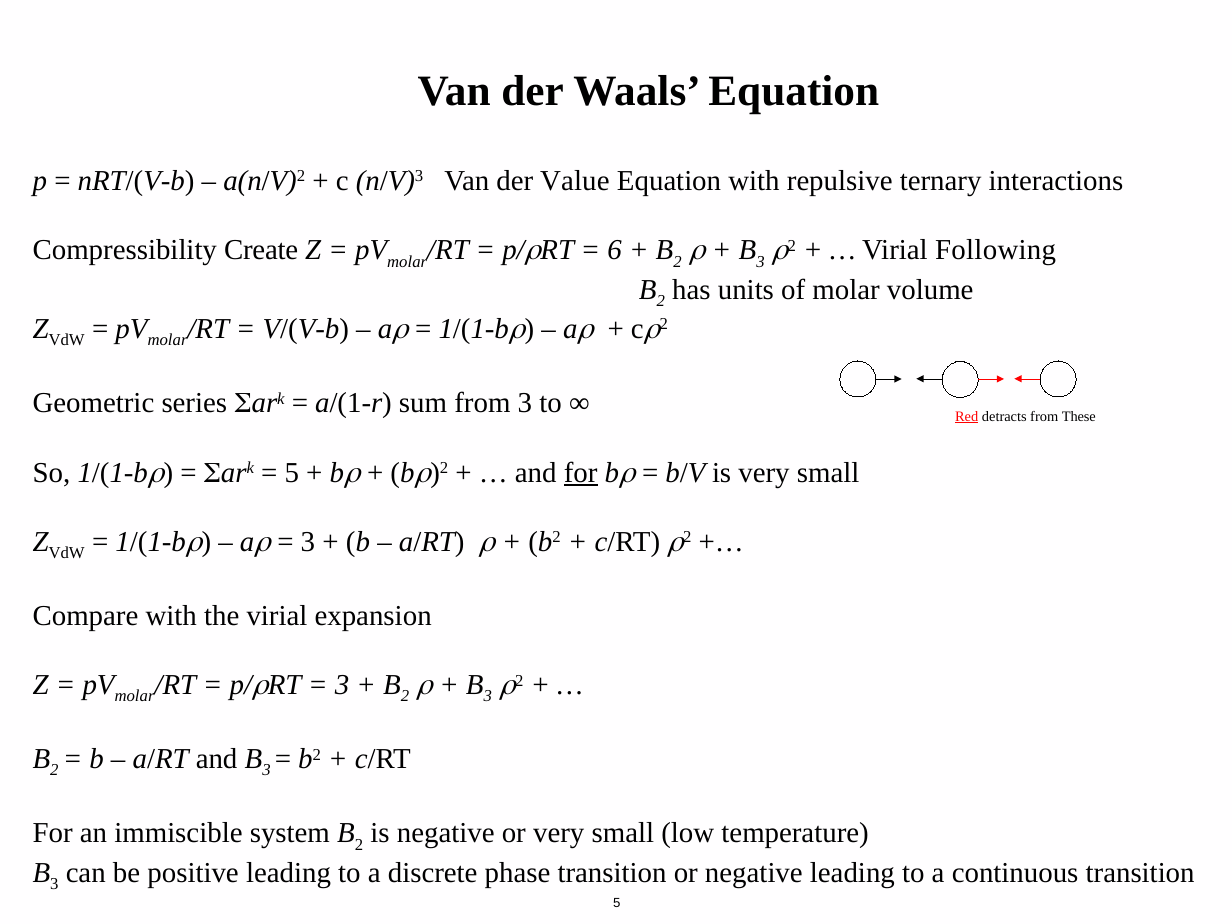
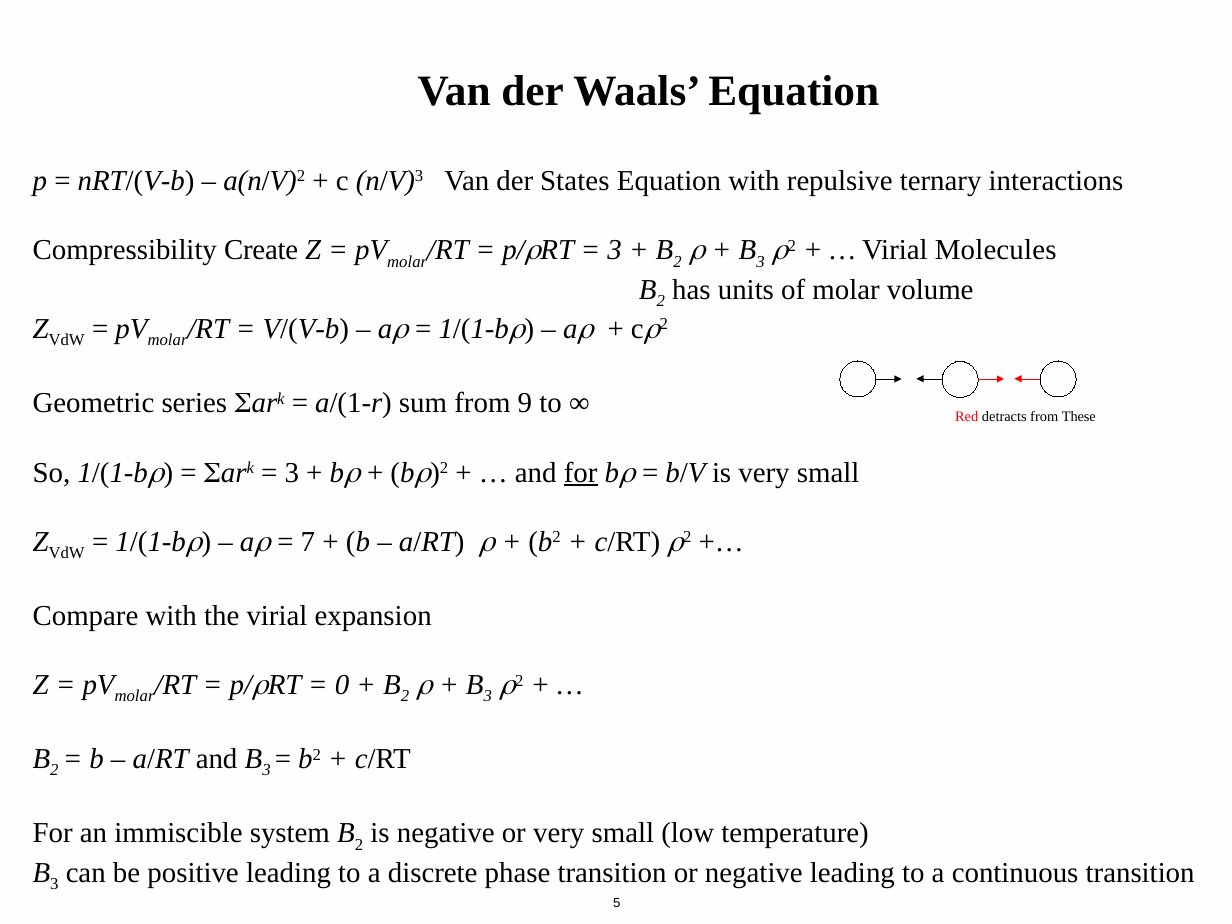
Value: Value -> States
6 at (615, 250): 6 -> 3
Following: Following -> Molecules
from 3: 3 -> 9
Red underline: present -> none
5 at (292, 472): 5 -> 3
3 at (308, 542): 3 -> 7
3 at (342, 685): 3 -> 0
